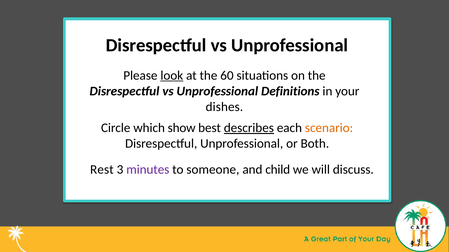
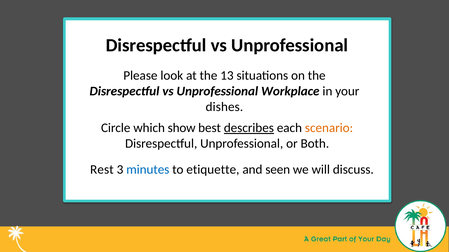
look underline: present -> none
60: 60 -> 13
Definitions: Definitions -> Workplace
minutes colour: purple -> blue
someone: someone -> etiquette
child: child -> seen
